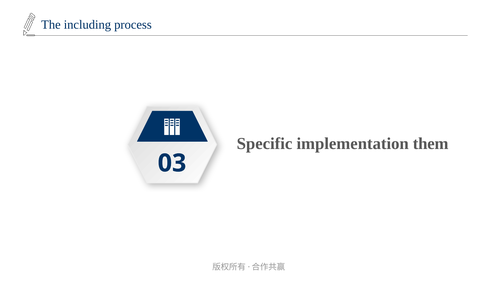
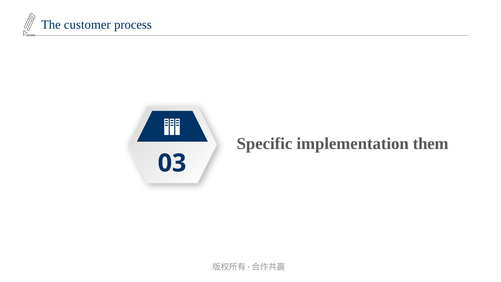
including: including -> customer
